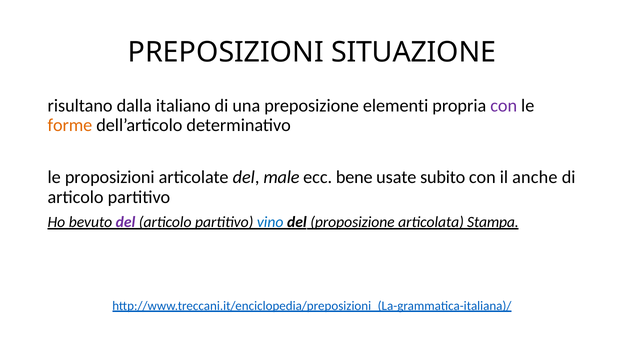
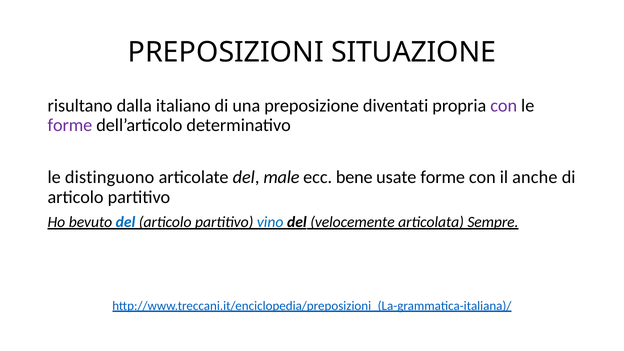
elementi: elementi -> diventati
forme at (70, 125) colour: orange -> purple
proposizioni: proposizioni -> distinguono
usate subito: subito -> forme
del at (126, 222) colour: purple -> blue
proposizione: proposizione -> velocemente
Stampa: Stampa -> Sempre
